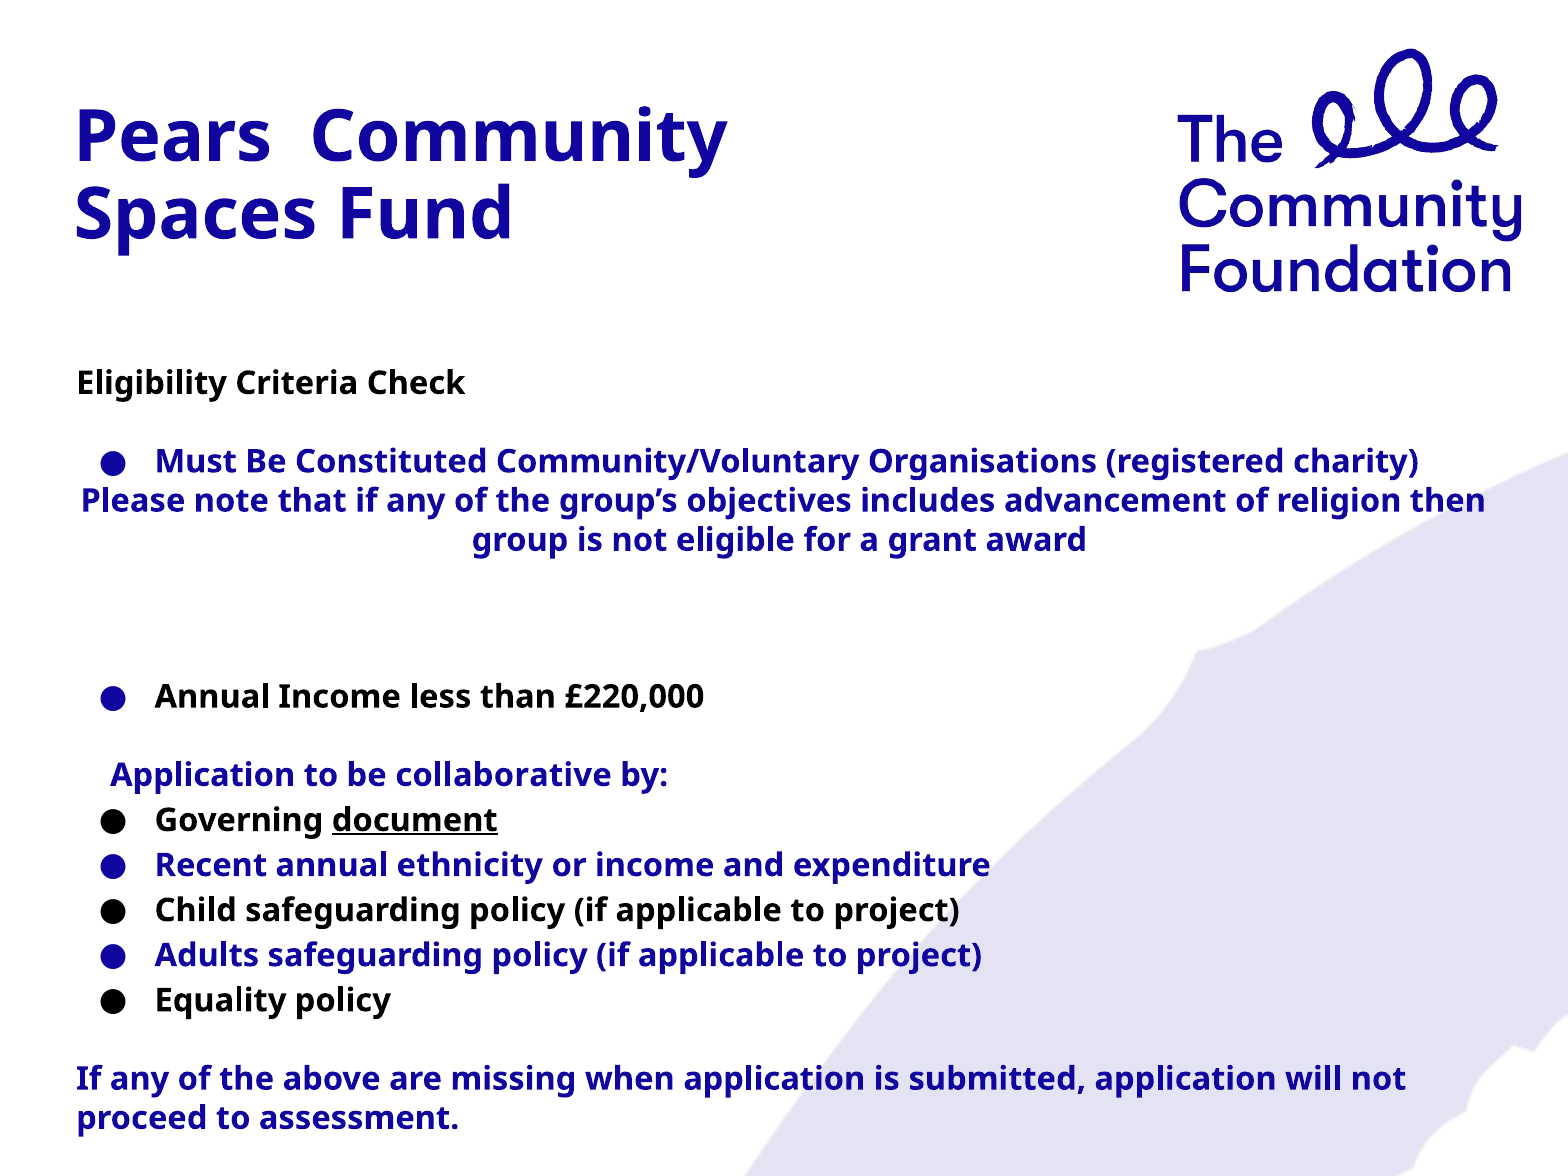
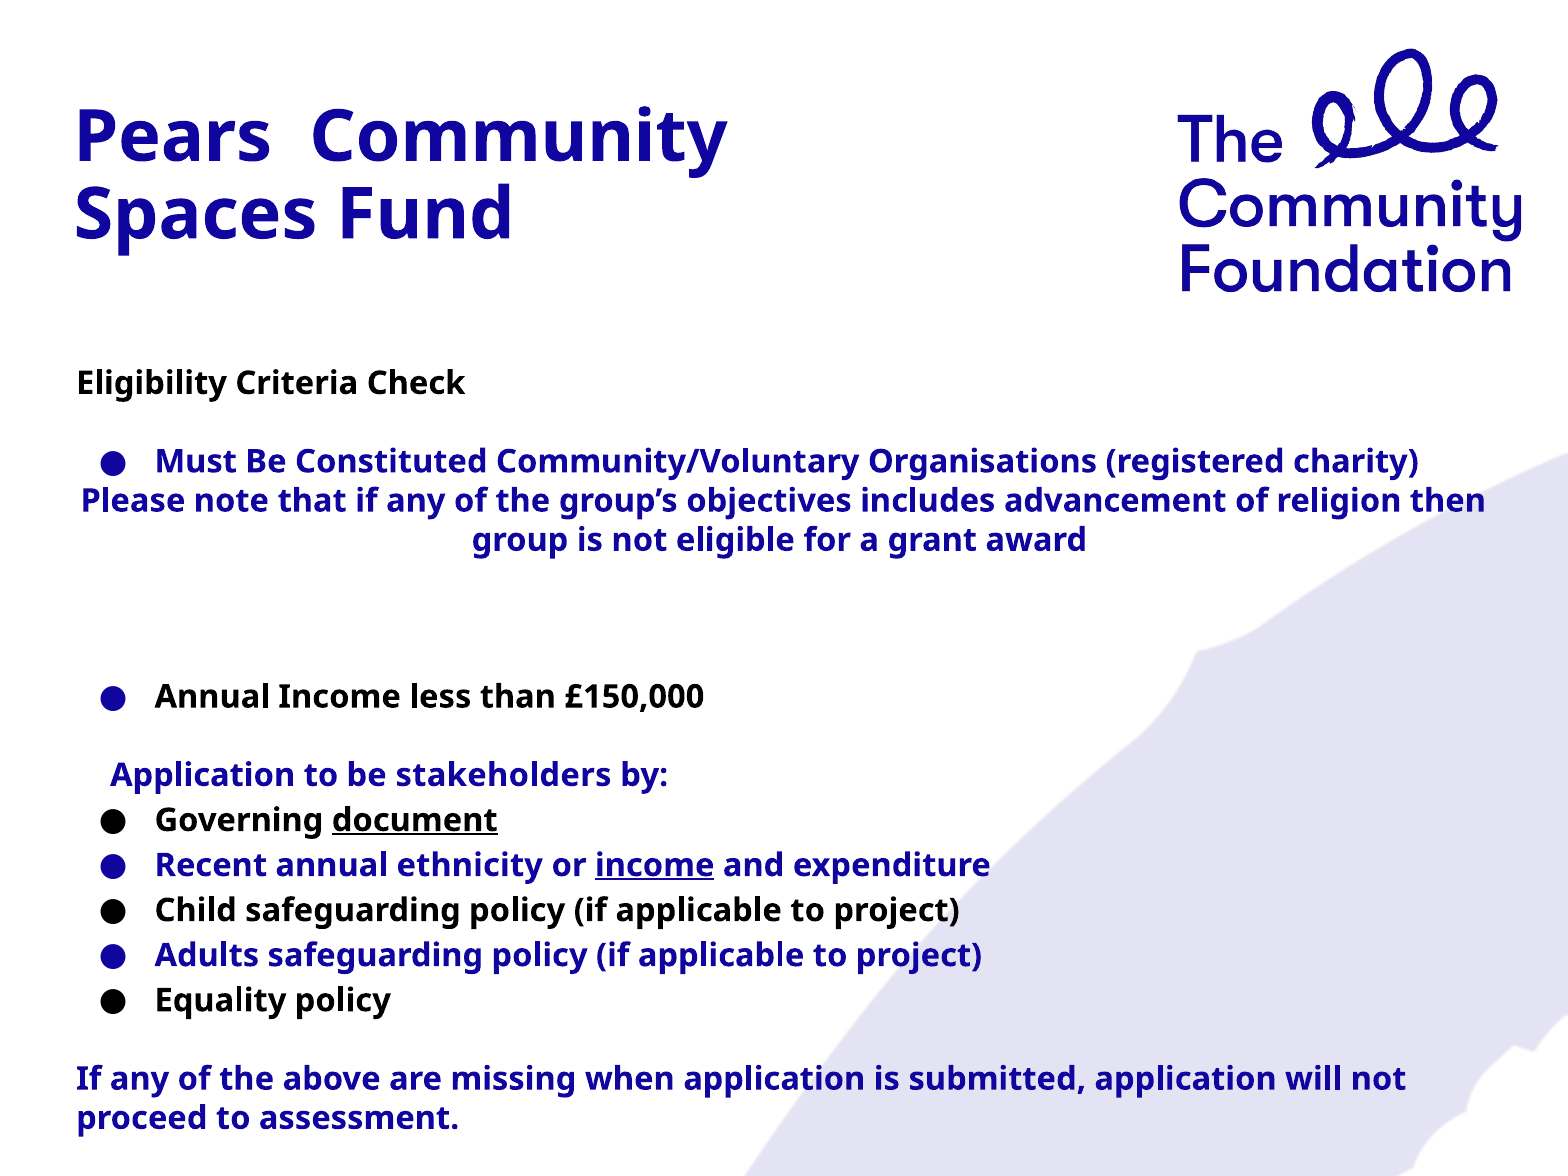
£220,000: £220,000 -> £150,000
collaborative: collaborative -> stakeholders
income at (655, 865) underline: none -> present
